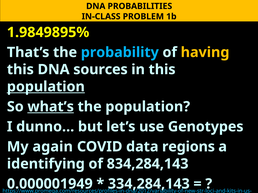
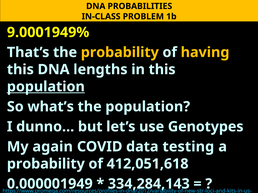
1.9849895%: 1.9849895% -> 9.0001949%
probability at (120, 52) colour: light blue -> yellow
sources: sources -> lengths
what’s underline: present -> none
regions: regions -> testing
identifying at (46, 164): identifying -> probability
834,284,143: 834,284,143 -> 412,051,618
